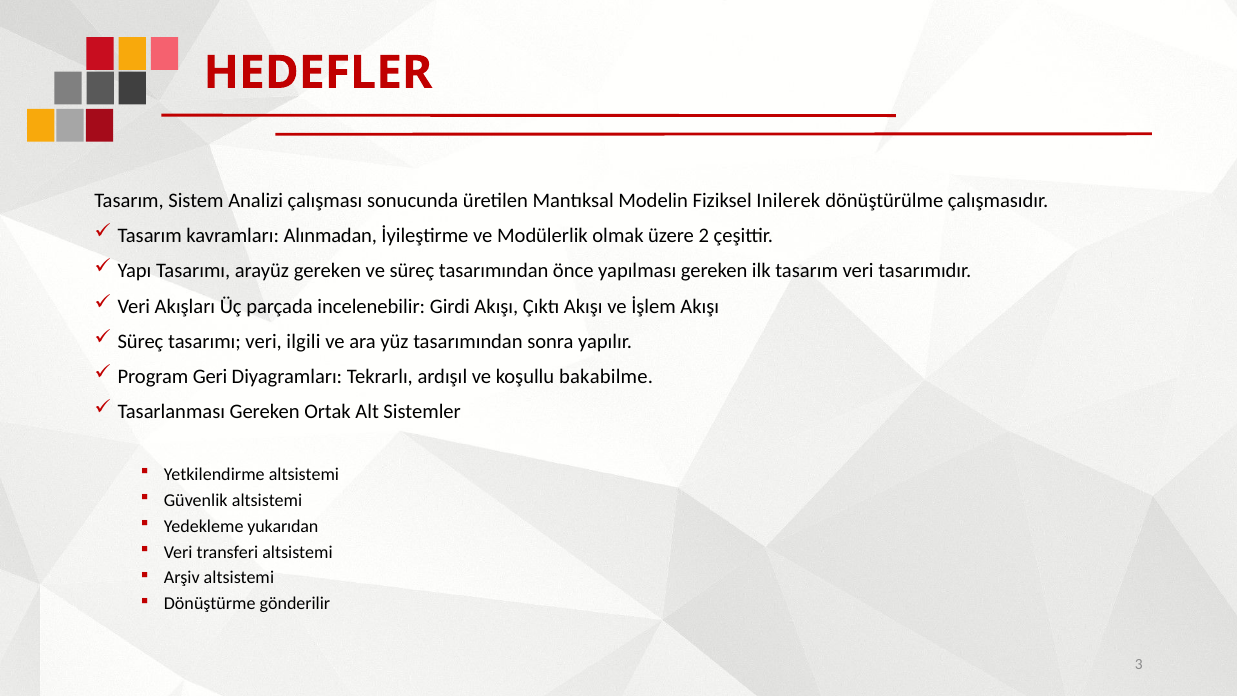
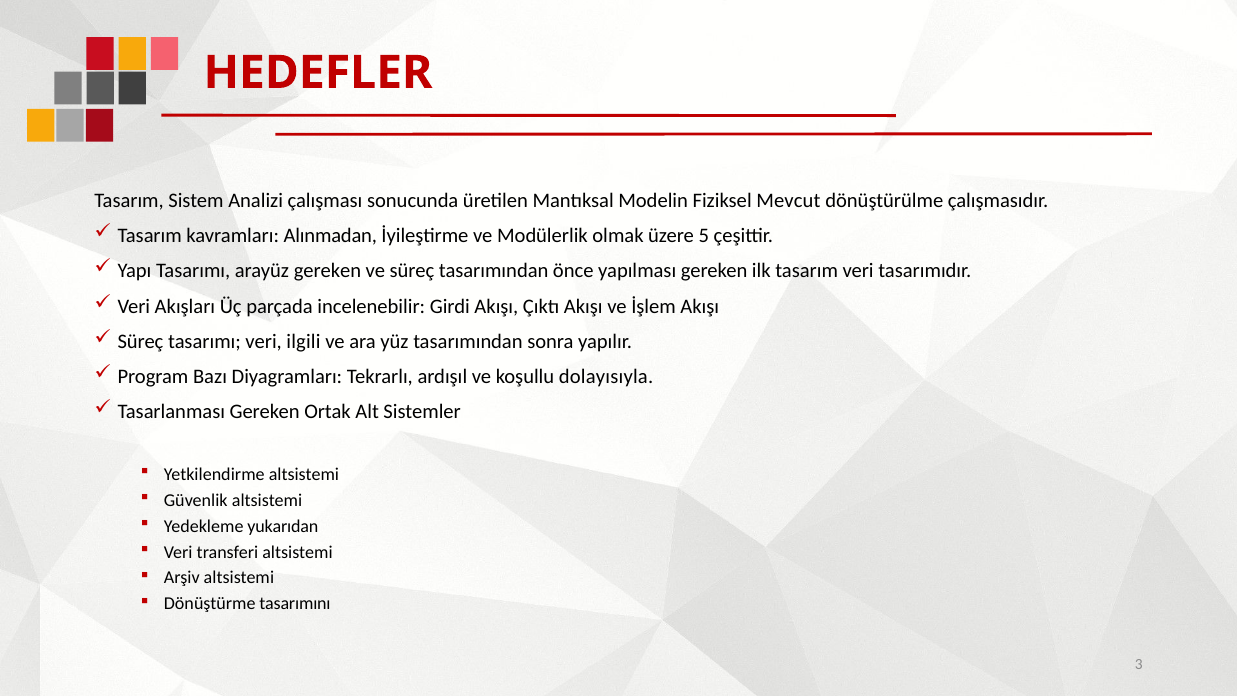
Inilerek: Inilerek -> Mevcut
2: 2 -> 5
Geri: Geri -> Bazı
bakabilme: bakabilme -> dolayısıyla
gönderilir: gönderilir -> tasarımını
